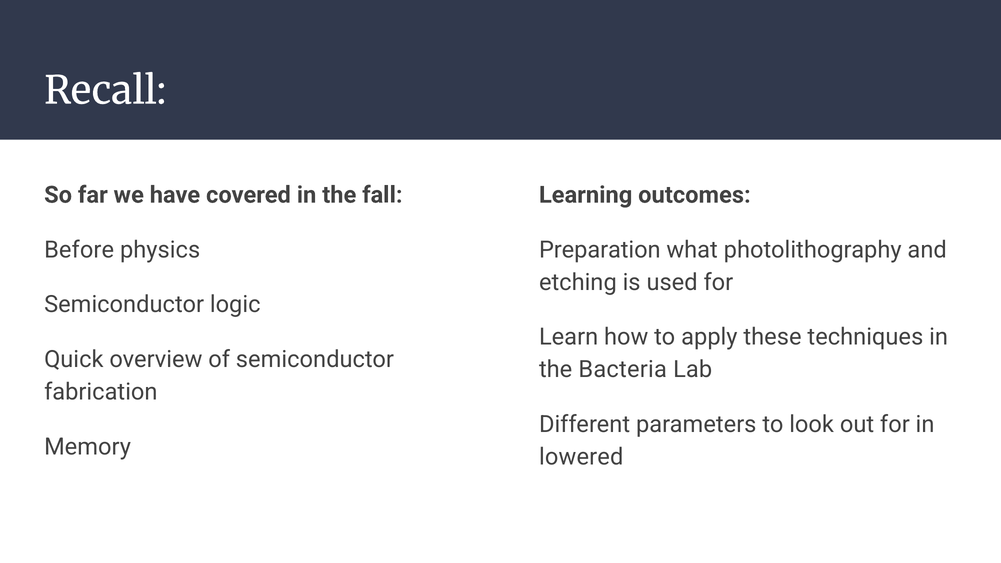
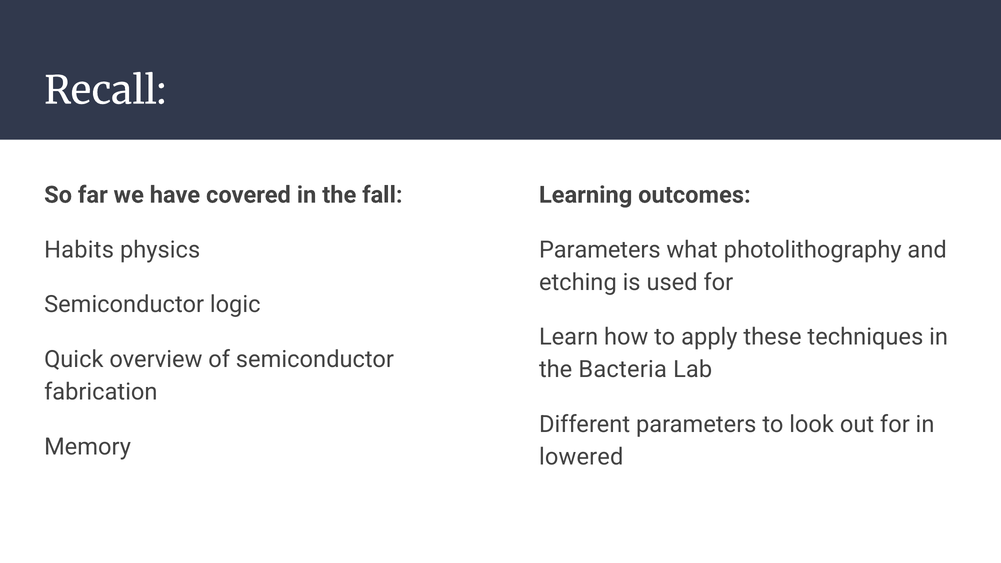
Before: Before -> Habits
Preparation at (600, 250): Preparation -> Parameters
